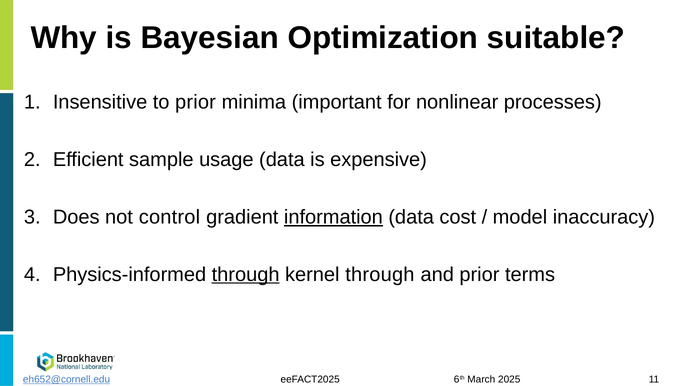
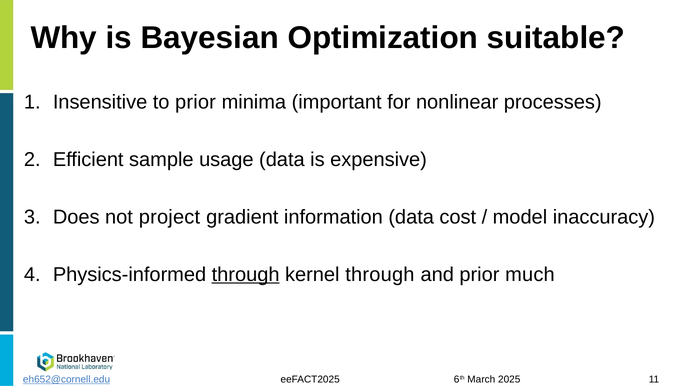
control: control -> project
information underline: present -> none
terms: terms -> much
